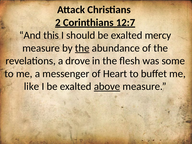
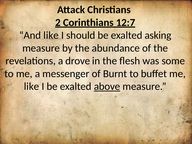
And this: this -> like
mercy: mercy -> asking
the at (82, 48) underline: present -> none
Heart: Heart -> Burnt
